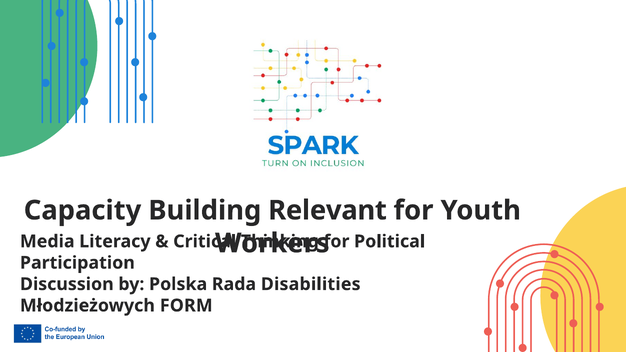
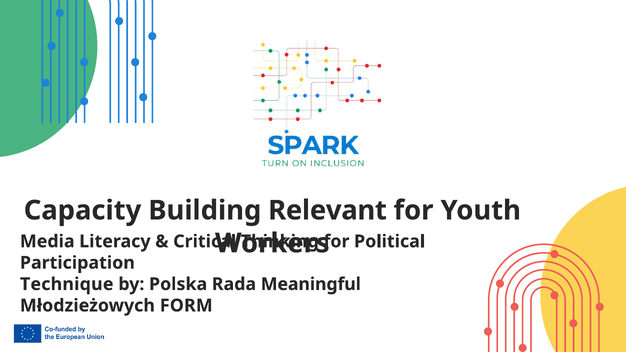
Discussion: Discussion -> Technique
Disabilities: Disabilities -> Meaningful
